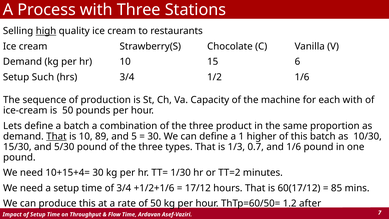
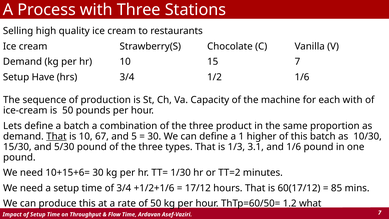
high underline: present -> none
15 6: 6 -> 7
Such: Such -> Have
89: 89 -> 67
0.7: 0.7 -> 3.1
10+15+4=: 10+15+4= -> 10+15+6=
after: after -> what
